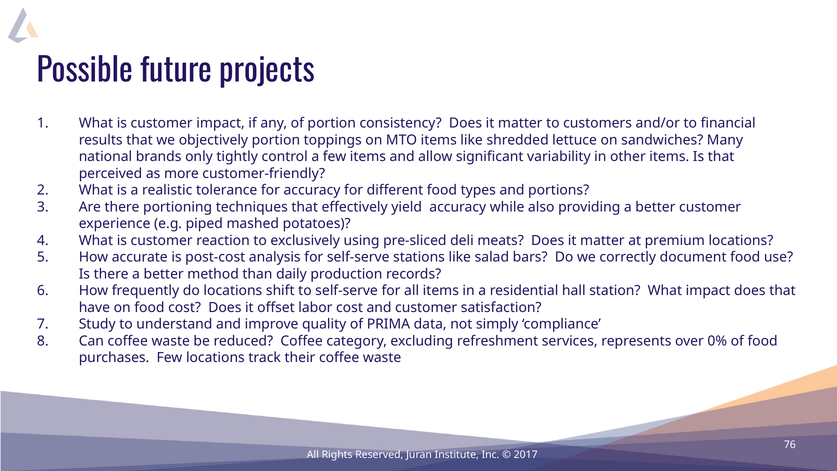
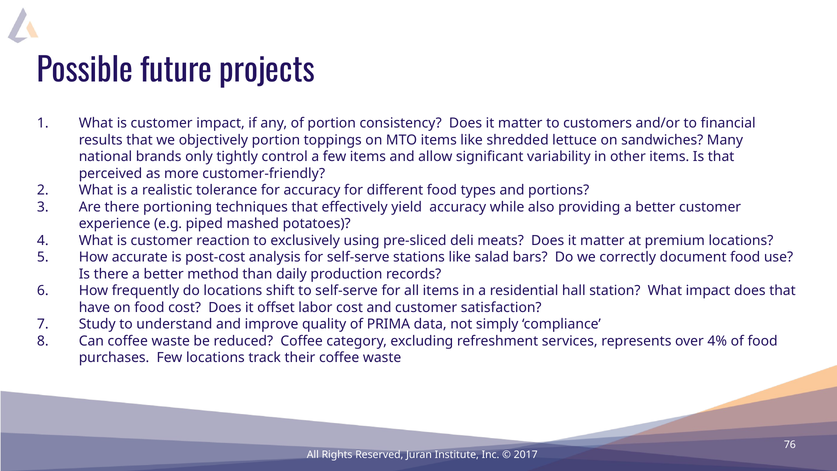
0%: 0% -> 4%
